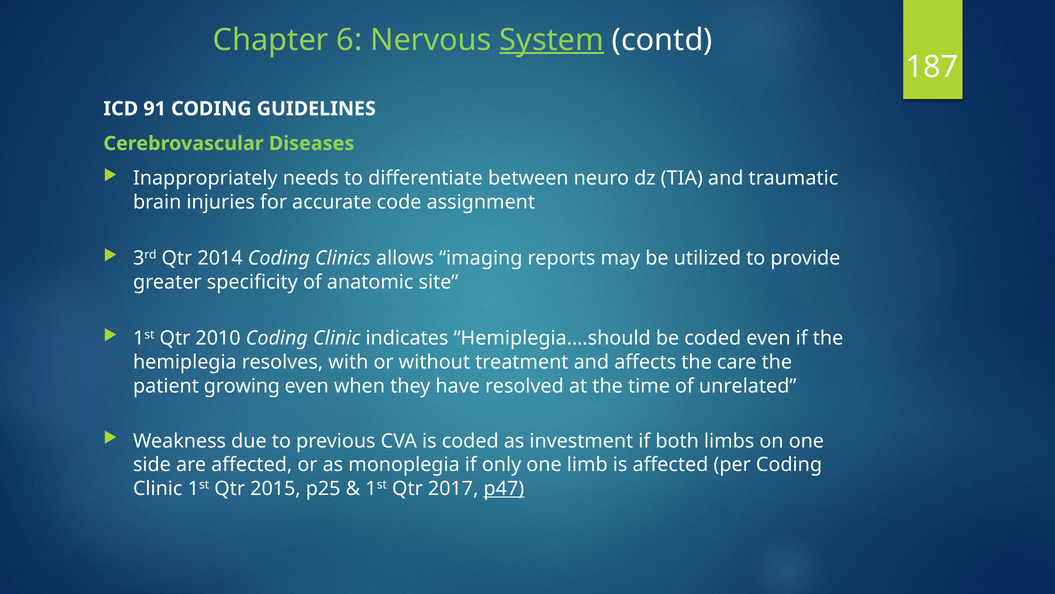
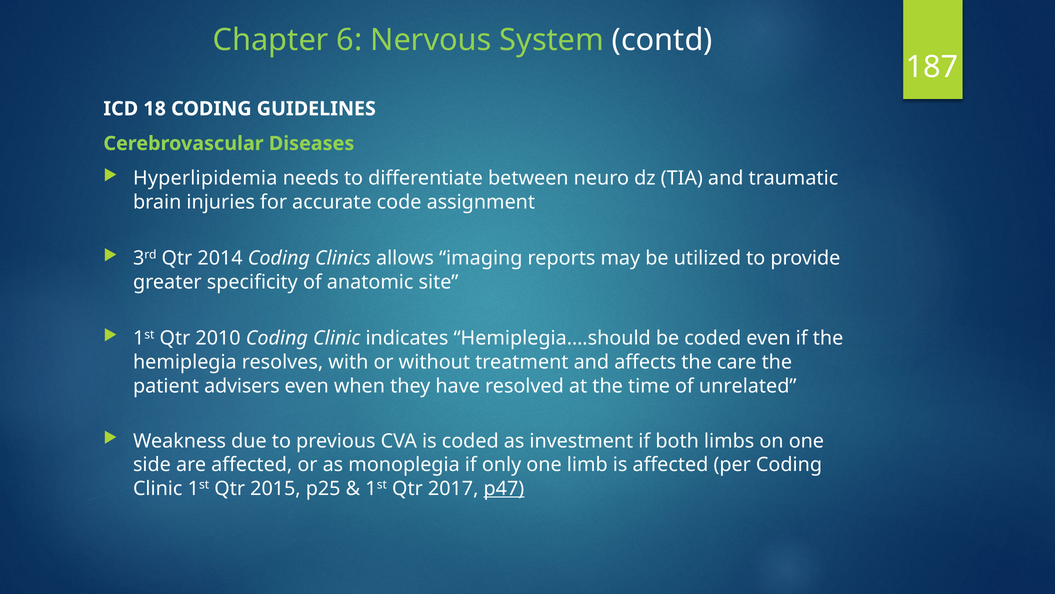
System underline: present -> none
91: 91 -> 18
Inappropriately: Inappropriately -> Hyperlipidemia
growing: growing -> advisers
